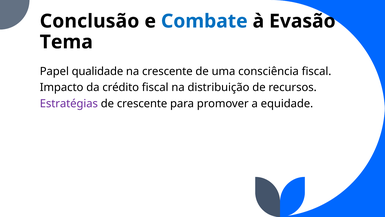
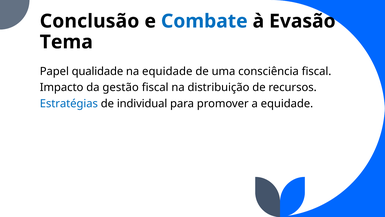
na crescente: crescente -> equidade
crédito: crédito -> gestão
Estratégias colour: purple -> blue
de crescente: crescente -> individual
